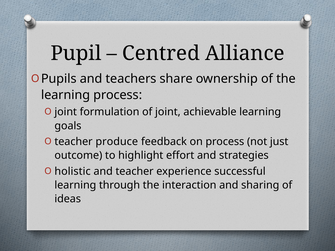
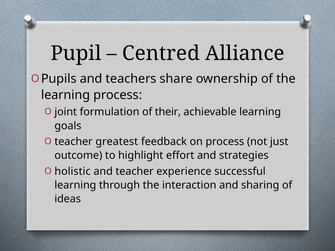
of joint: joint -> their
produce: produce -> greatest
